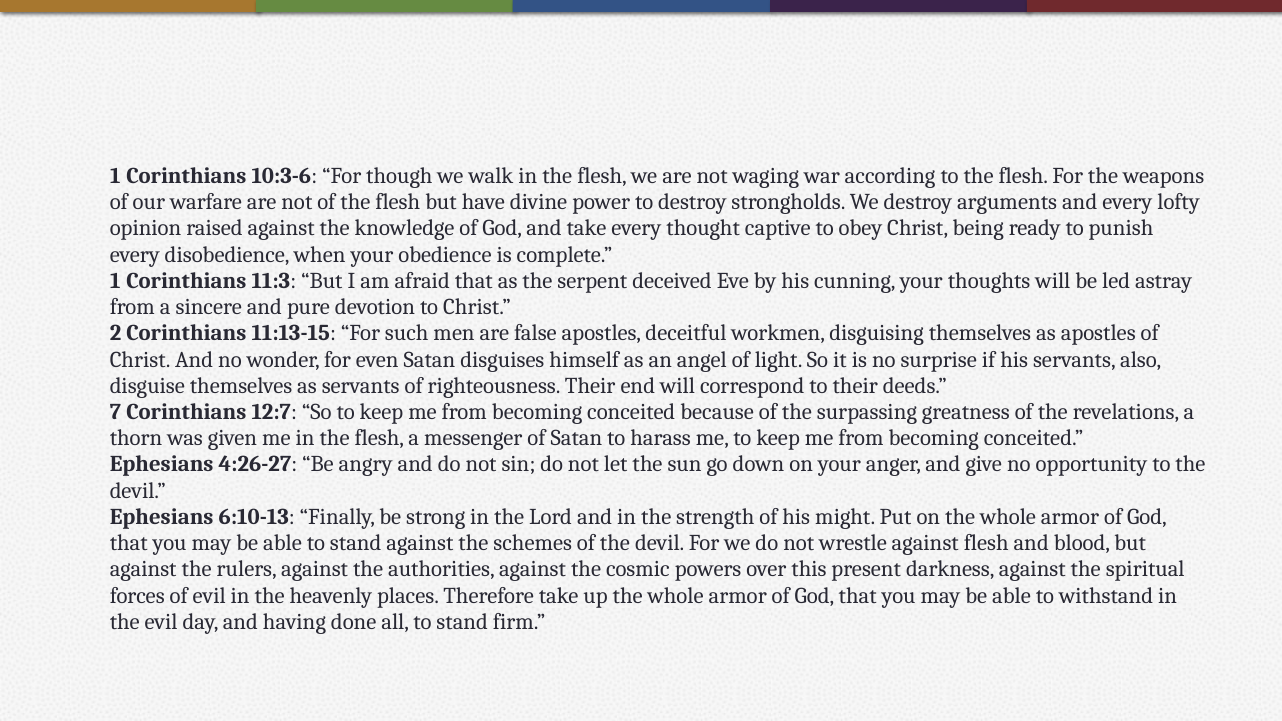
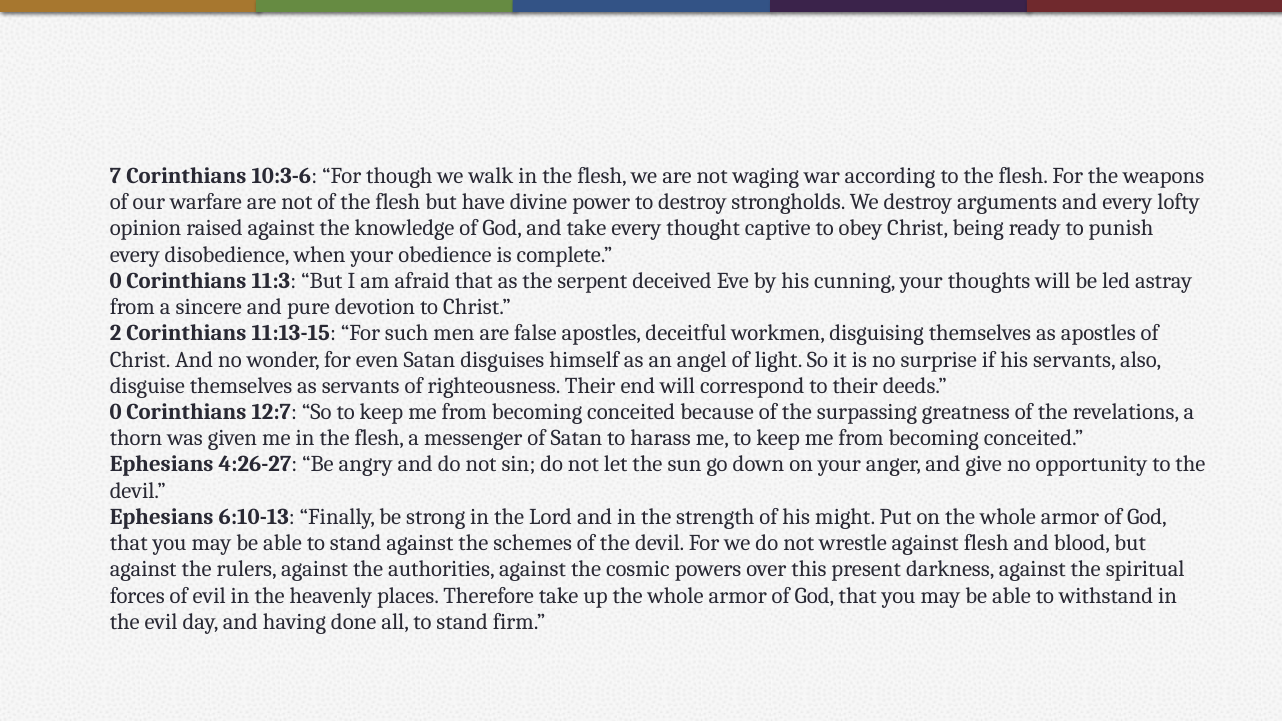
1 at (115, 176): 1 -> 7
1 at (115, 281): 1 -> 0
7 at (115, 412): 7 -> 0
